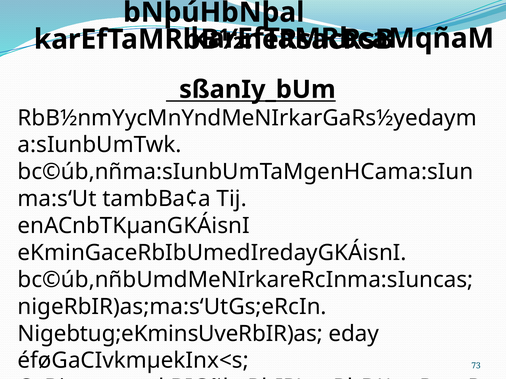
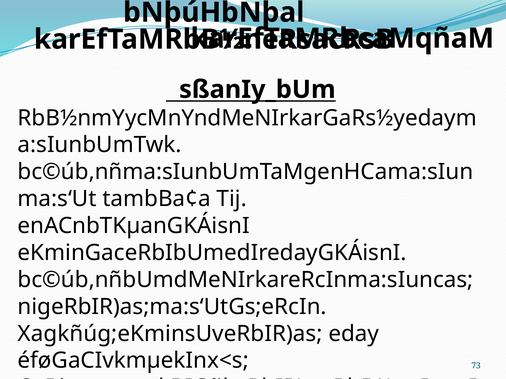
Nigebtug;eKminsUveRbIR)as: Nigebtug;eKminsUveRbIR)as -> Xagkñúg;eKminsUveRbIR)as
